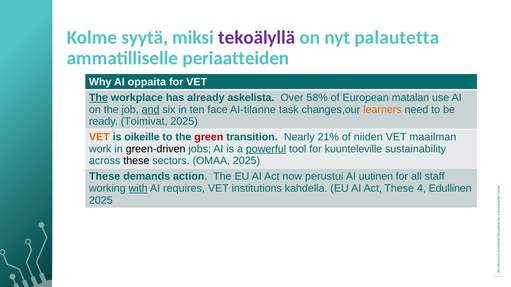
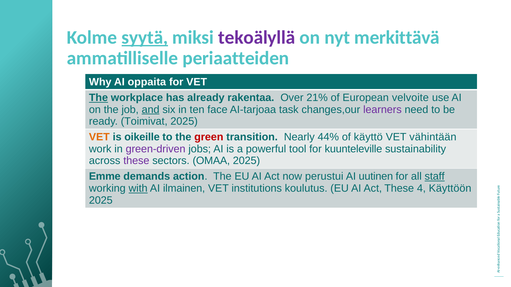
syytä underline: none -> present
palautetta: palautetta -> merkittävä
askelista: askelista -> rakentaa
58%: 58% -> 21%
matalan: matalan -> velvoite
AI-tilanne: AI-tilanne -> AI-tarjoaa
learners colour: orange -> purple
21%: 21% -> 44%
niiden: niiden -> käyttö
maailman: maailman -> vähintään
green-driven colour: black -> purple
powerful underline: present -> none
these at (136, 161) colour: black -> purple
These at (105, 177): These -> Emme
staff underline: none -> present
requires: requires -> ilmainen
kahdella: kahdella -> koulutus
Edullinen: Edullinen -> Käyttöön
